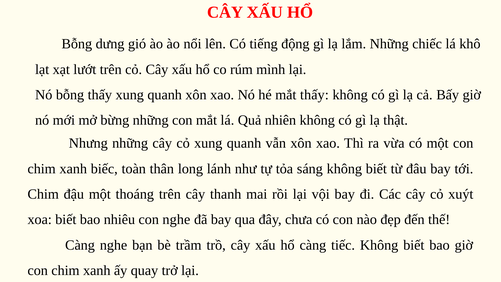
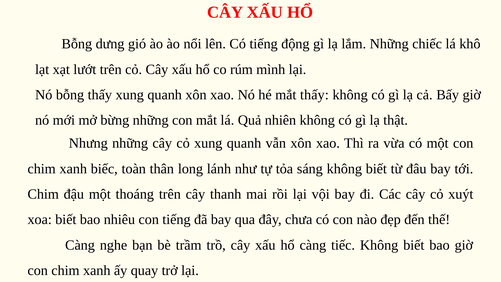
con nghe: nghe -> tiếng
